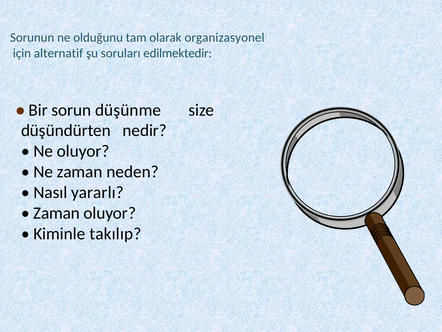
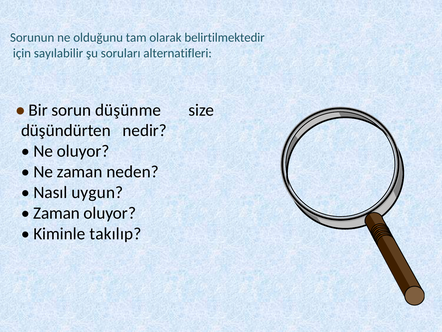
organizasyonel: organizasyonel -> belirtilmektedir
alternatif: alternatif -> sayılabilir
edilmektedir: edilmektedir -> alternatifleri
yararlı: yararlı -> uygun
